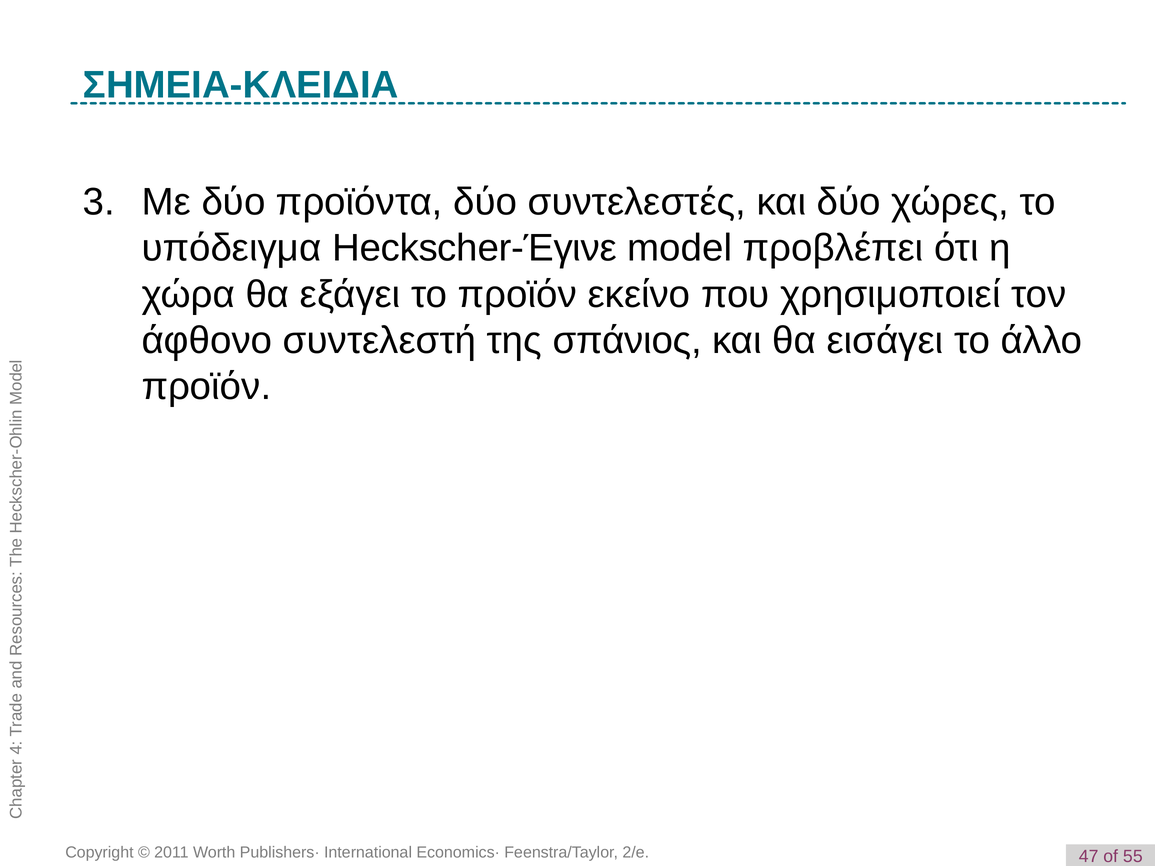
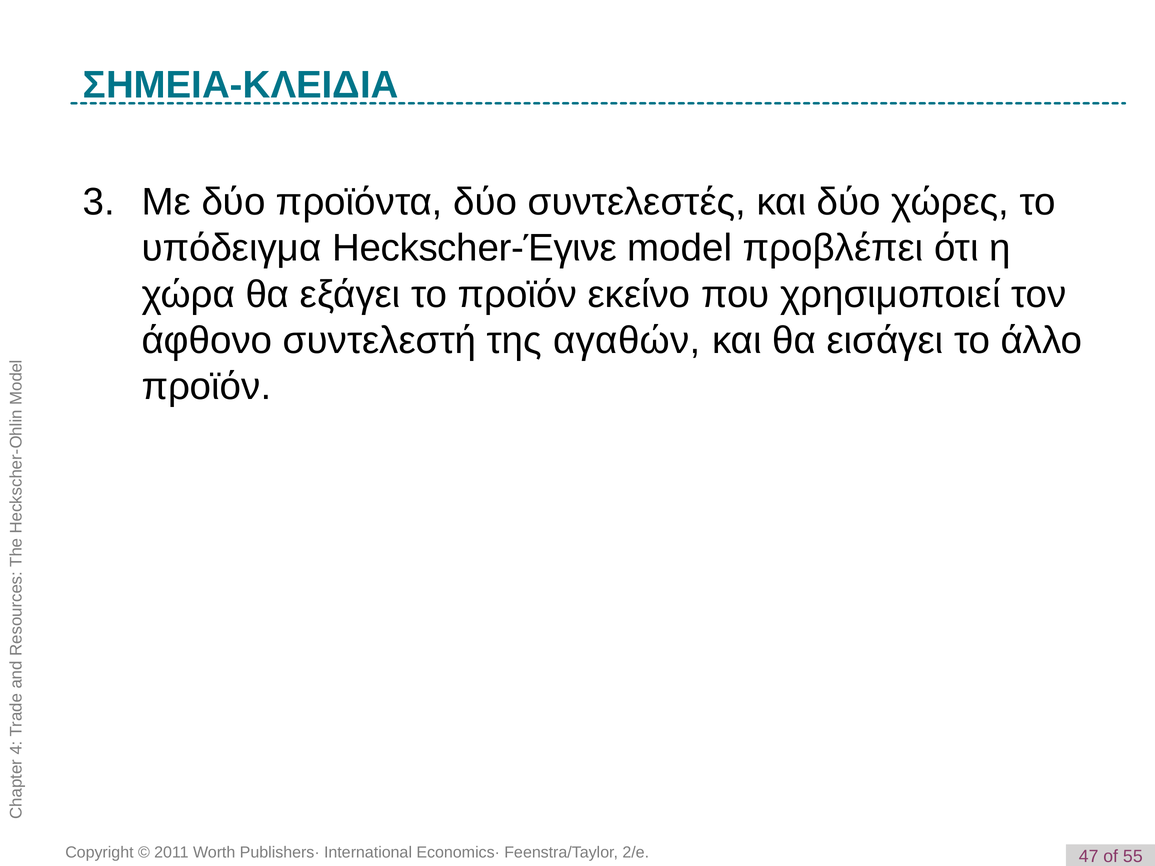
σπάνιος: σπάνιος -> αγαθών
